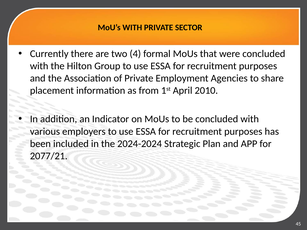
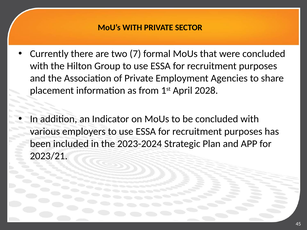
4: 4 -> 7
2010: 2010 -> 2028
2024-2024: 2024-2024 -> 2023-2024
2077/21: 2077/21 -> 2023/21
